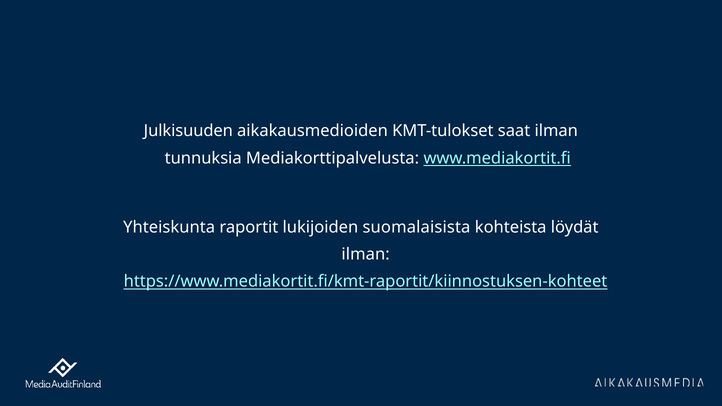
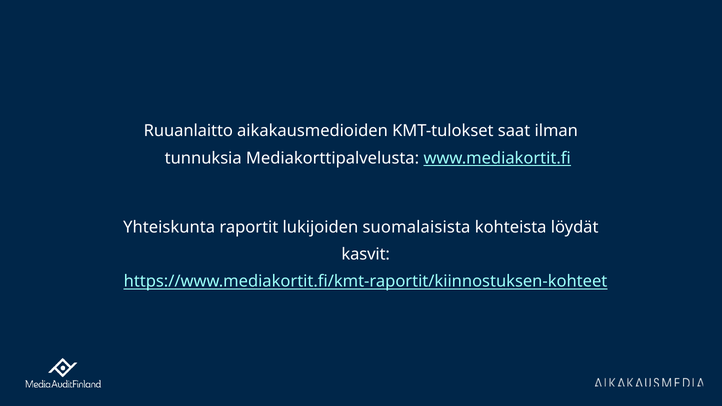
Julkisuuden: Julkisuuden -> Ruuanlaitto
ilman at (366, 254): ilman -> kasvit
